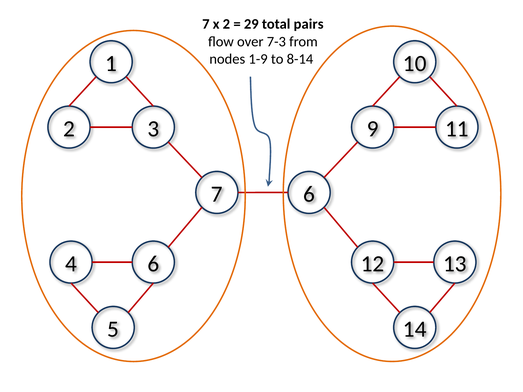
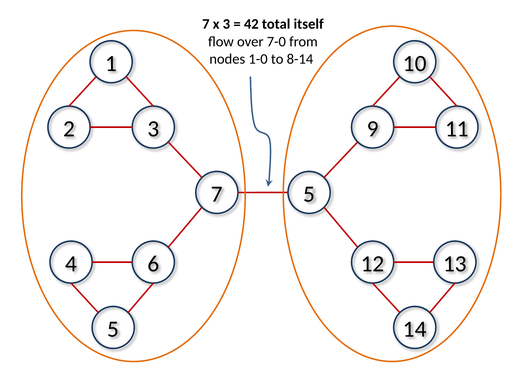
x 2: 2 -> 3
29: 29 -> 42
pairs: pairs -> itself
7-3: 7-3 -> 7-0
1-9: 1-9 -> 1-0
7 6: 6 -> 5
